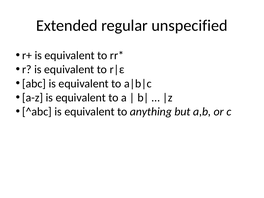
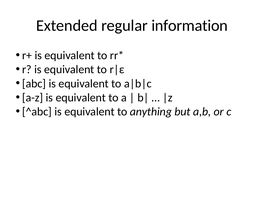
unspecified: unspecified -> information
